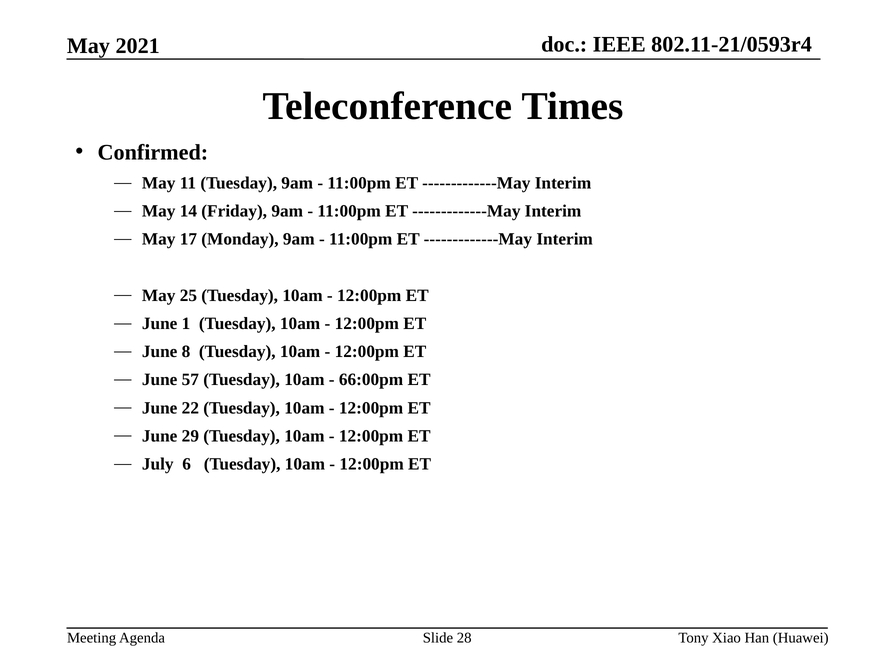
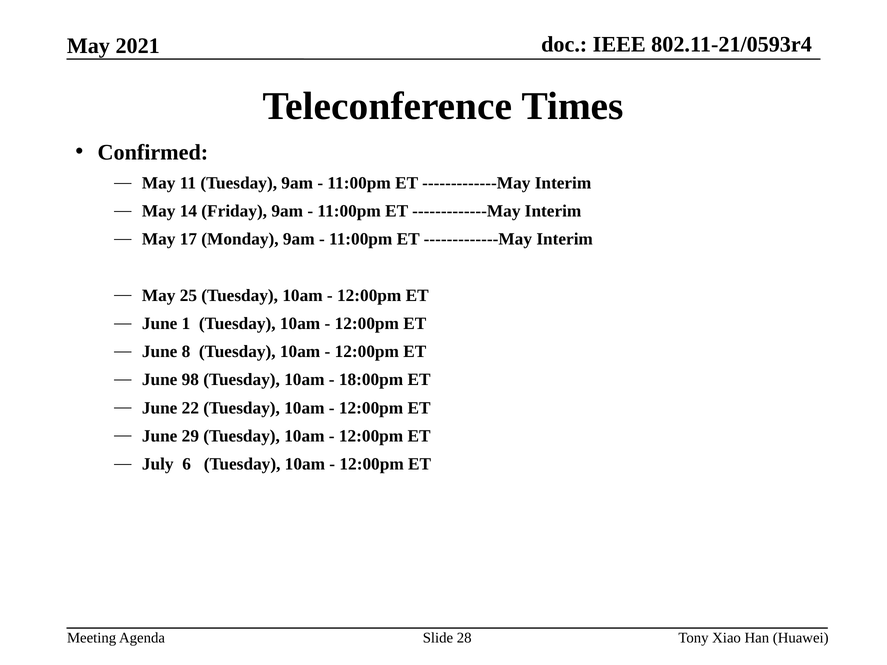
57: 57 -> 98
66:00pm: 66:00pm -> 18:00pm
